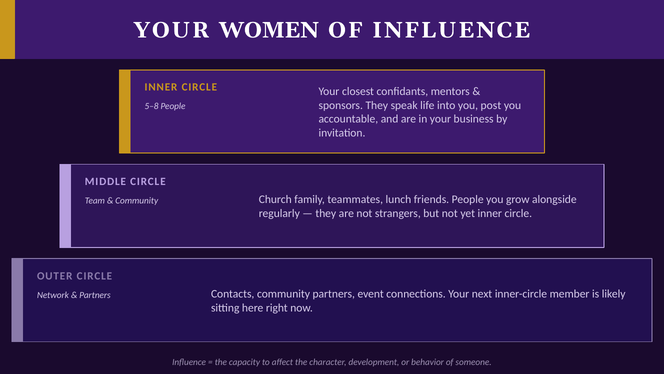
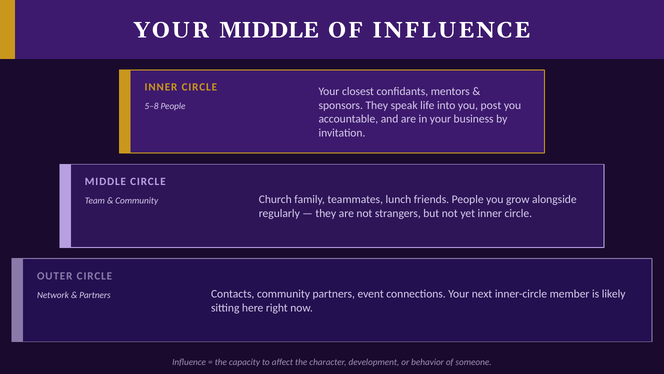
YOUR WOMEN: WOMEN -> MIDDLE
